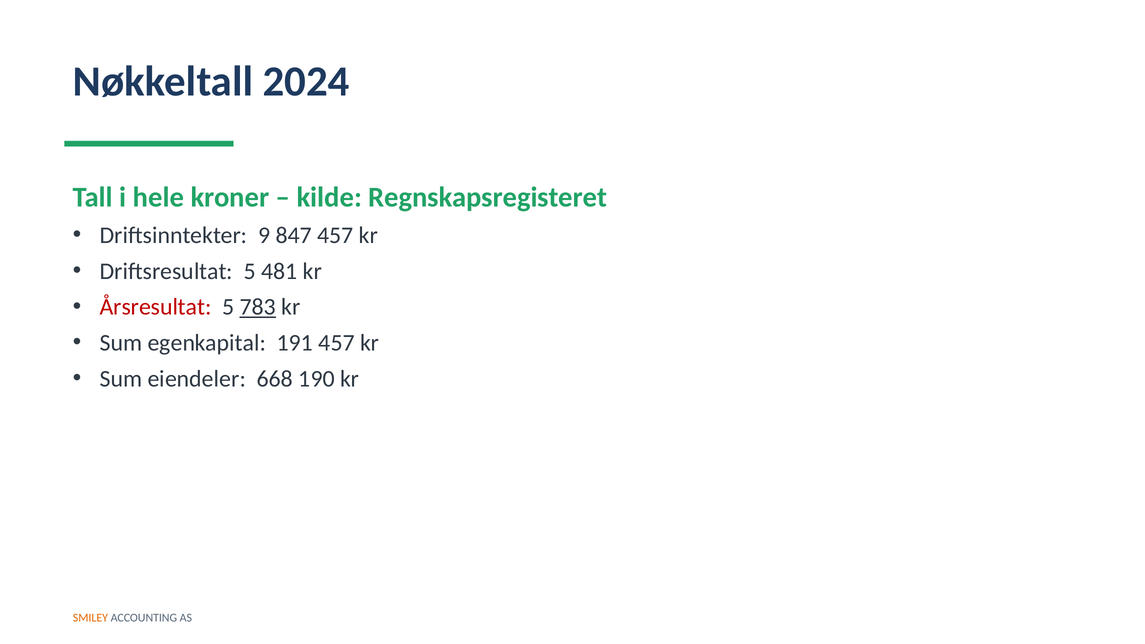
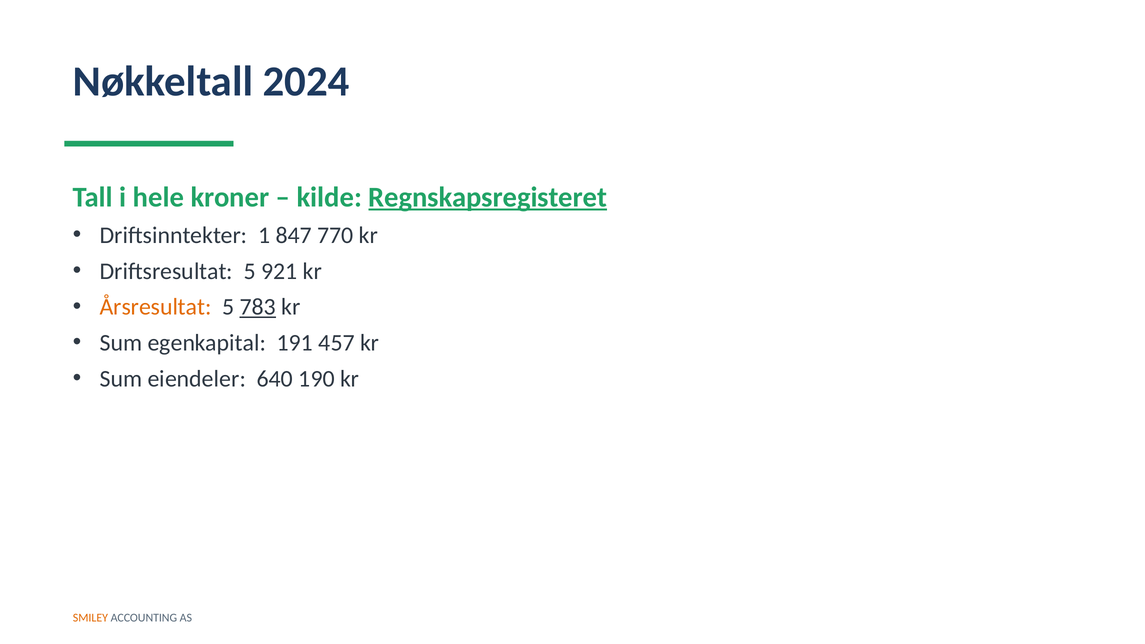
Regnskapsregisteret underline: none -> present
9: 9 -> 1
847 457: 457 -> 770
481: 481 -> 921
Årsresultat colour: red -> orange
668: 668 -> 640
